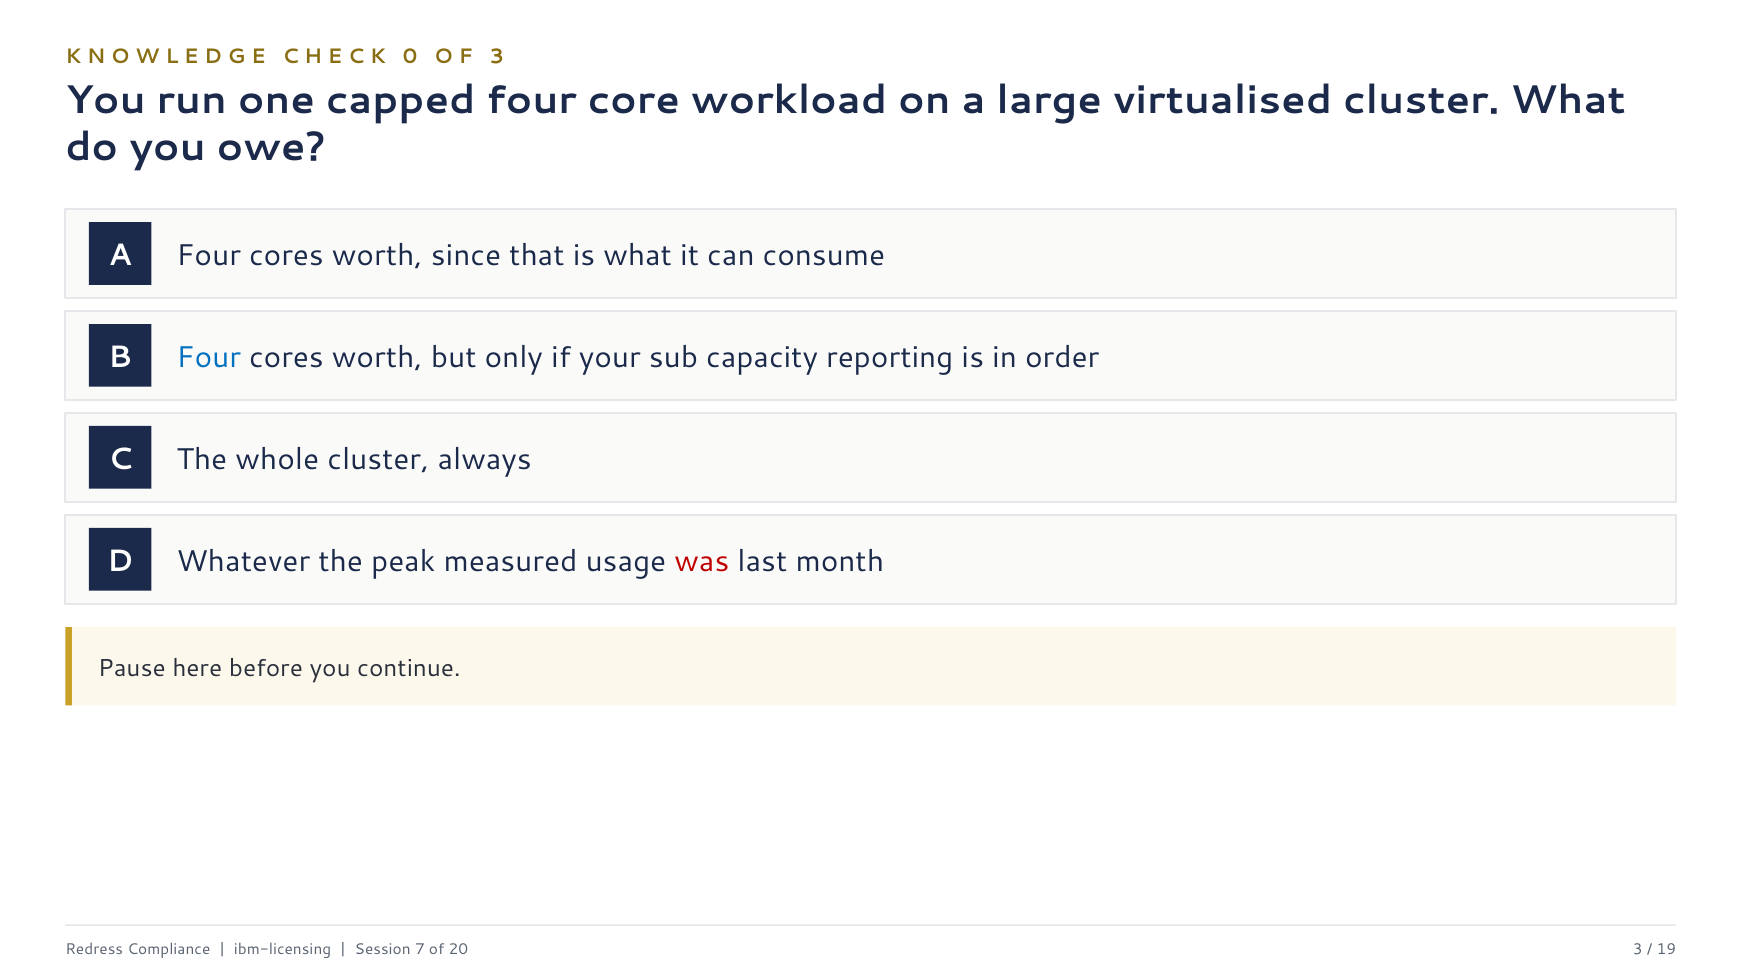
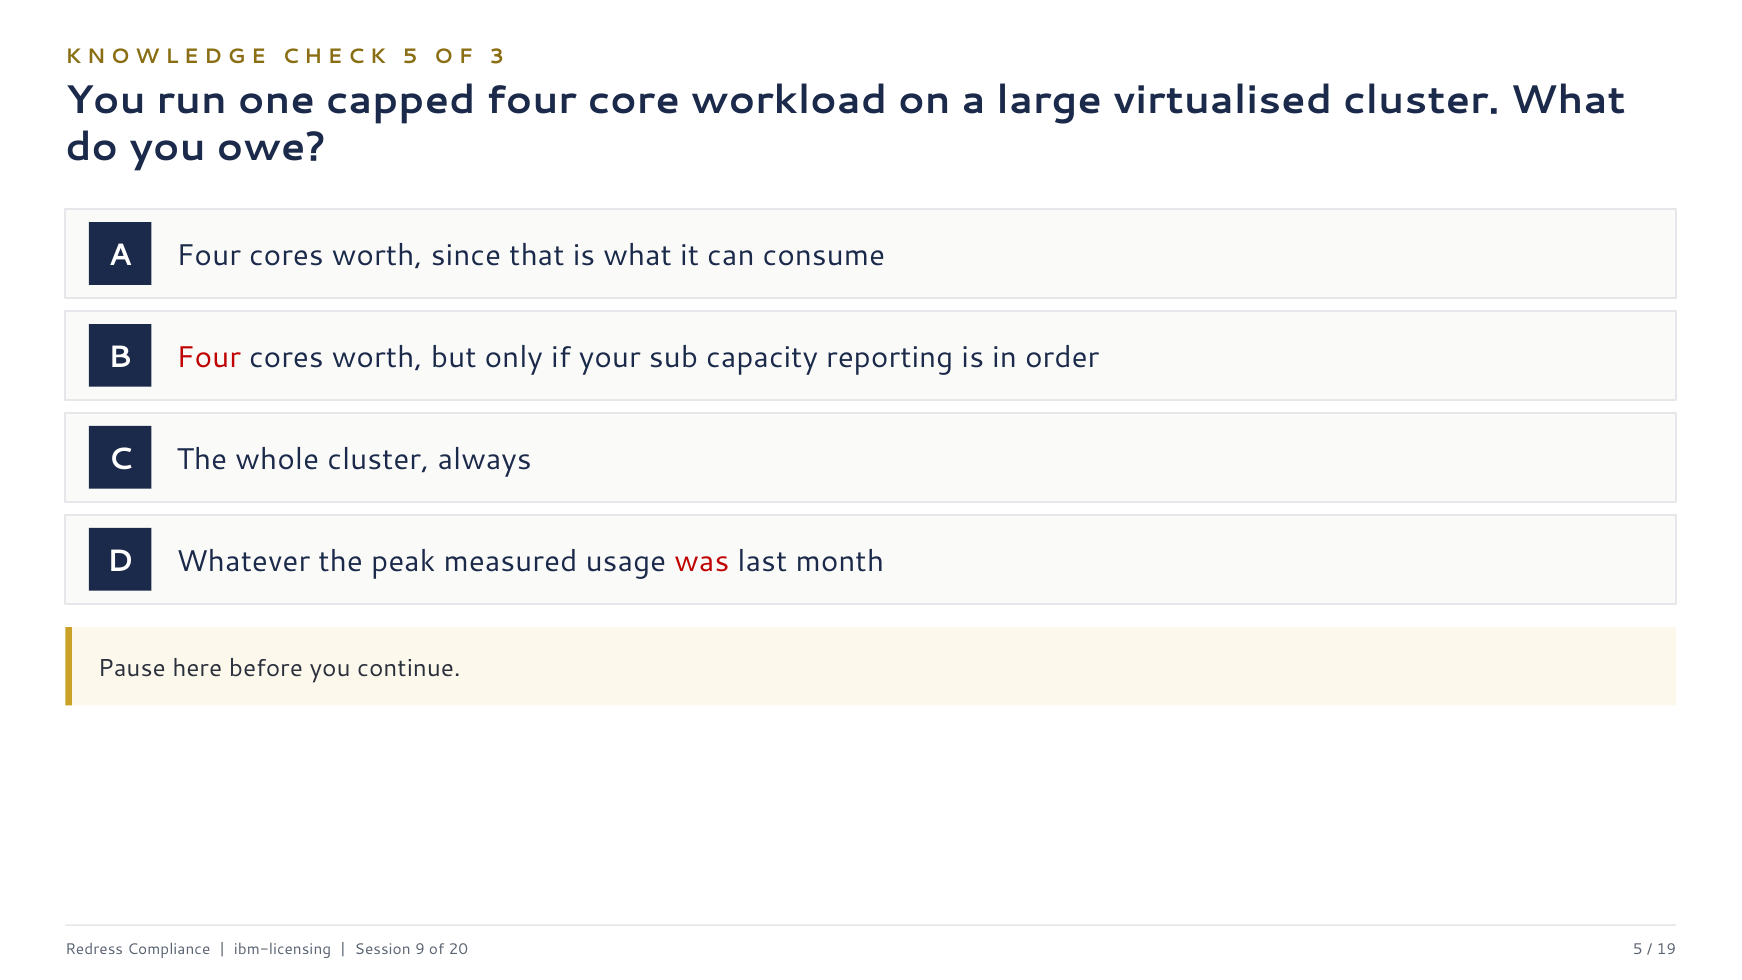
0 at (410, 56): 0 -> 5
Four at (209, 357) colour: blue -> red
7: 7 -> 9
20 3: 3 -> 5
